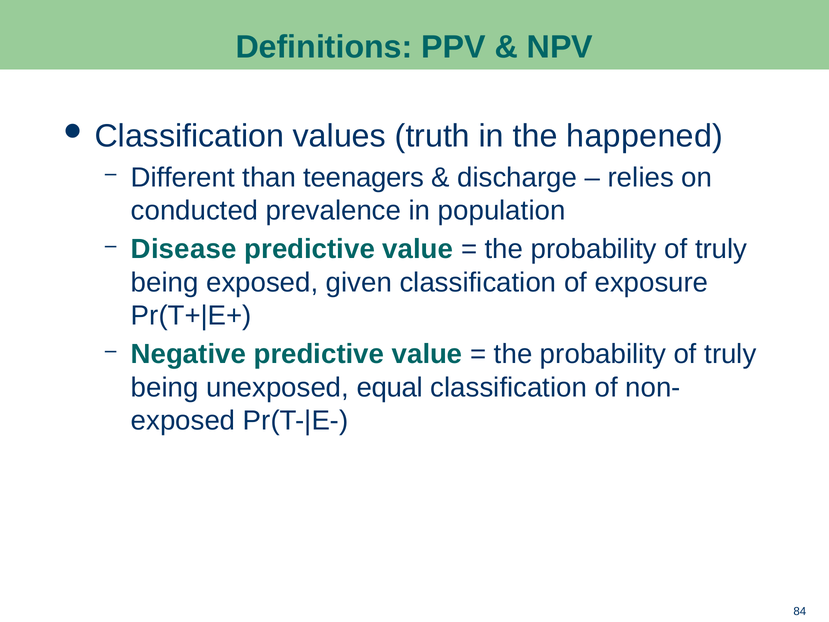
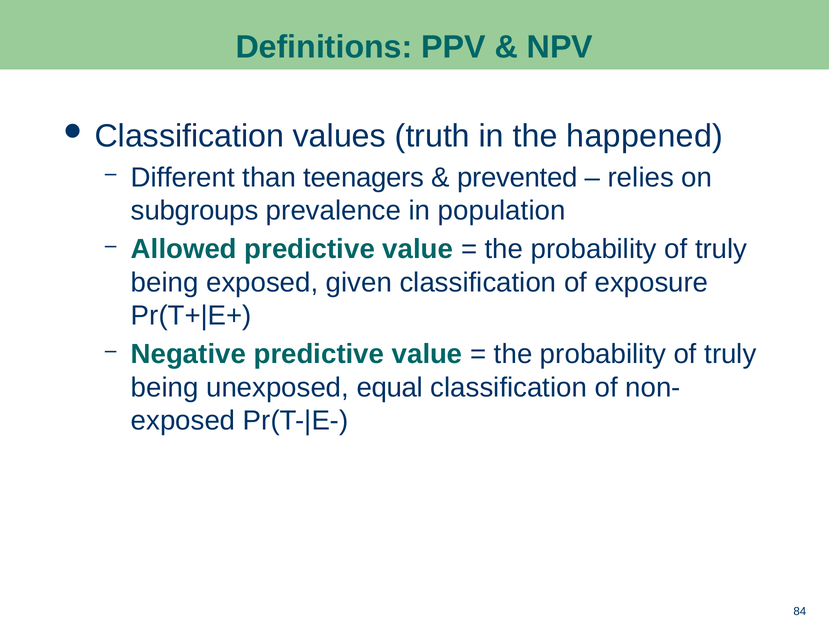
discharge: discharge -> prevented
conducted: conducted -> subgroups
Disease: Disease -> Allowed
